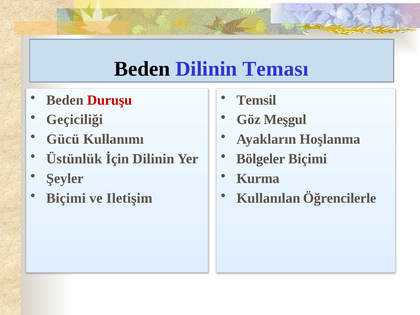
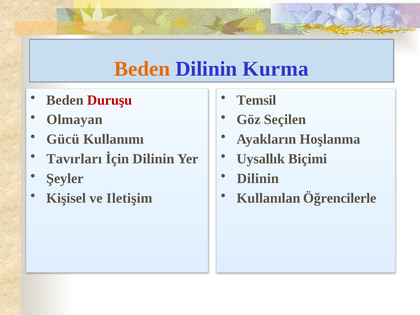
Beden at (142, 69) colour: black -> orange
Teması: Teması -> Kurma
Geçiciliği: Geçiciliği -> Olmayan
Meşgul: Meşgul -> Seçilen
Üstünlük: Üstünlük -> Tavırları
Bölgeler: Bölgeler -> Uysallık
Kurma at (258, 178): Kurma -> Dilinin
Biçimi at (66, 198): Biçimi -> Kişisel
